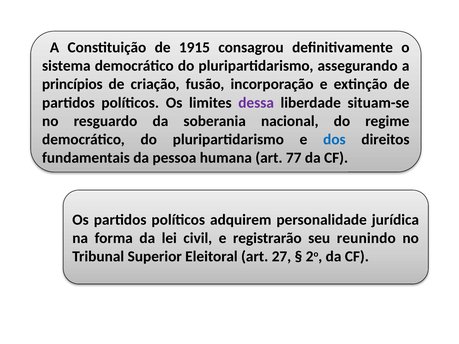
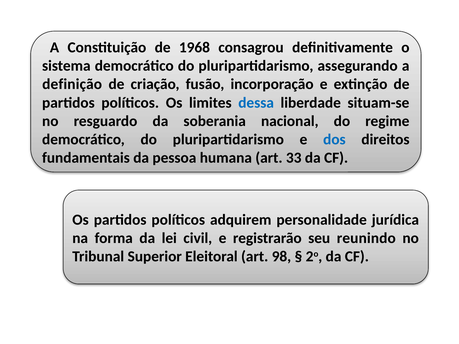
1915: 1915 -> 1968
princípios: princípios -> definição
dessa colour: purple -> blue
77: 77 -> 33
27: 27 -> 98
